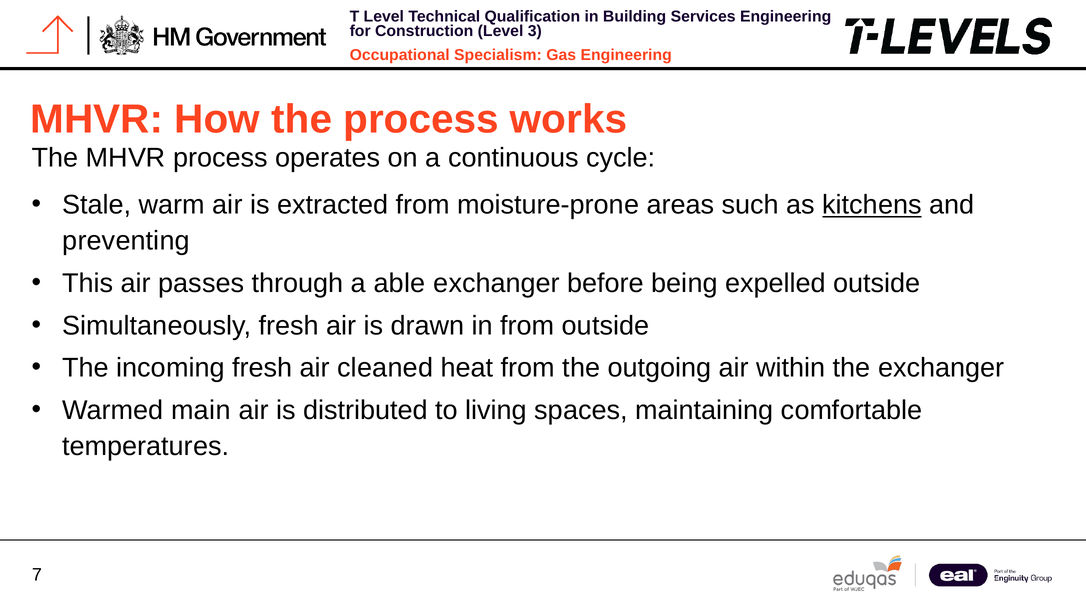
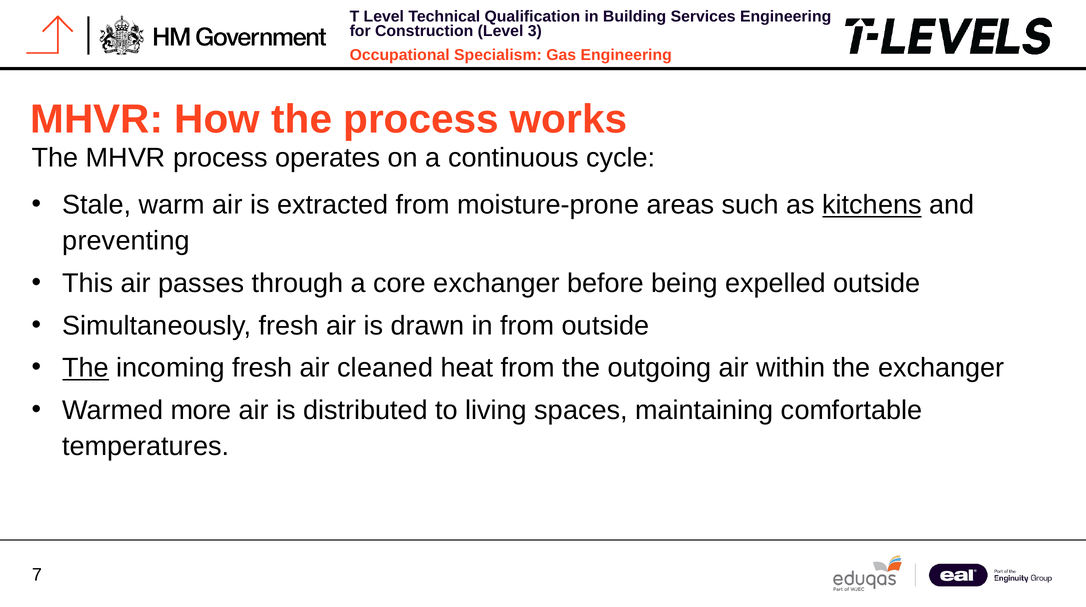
able: able -> core
The at (86, 368) underline: none -> present
main: main -> more
